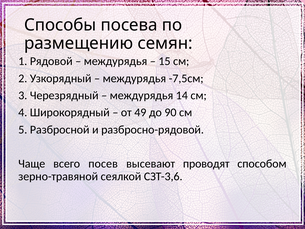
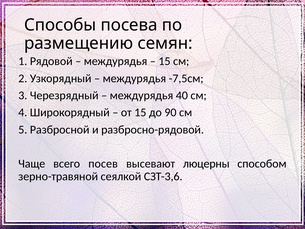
14: 14 -> 40
от 49: 49 -> 15
проводят: проводят -> люцерны
